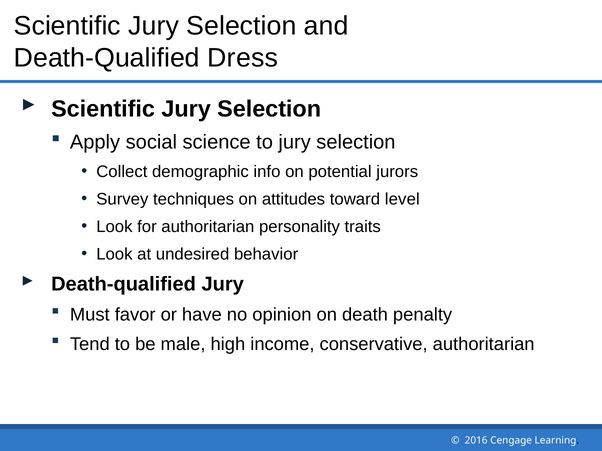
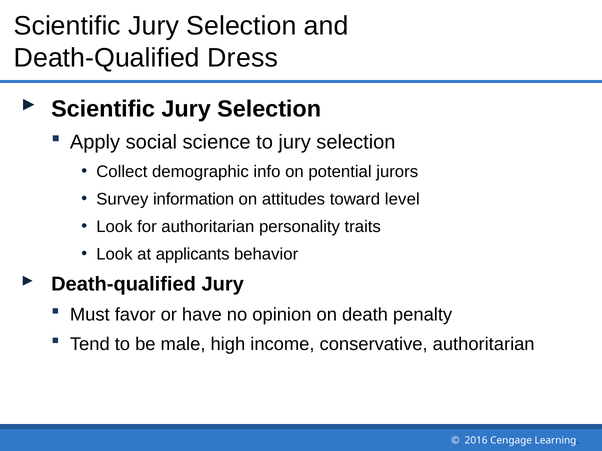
techniques: techniques -> information
undesired: undesired -> applicants
